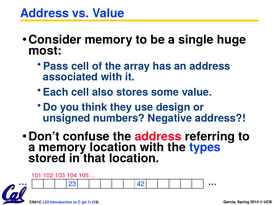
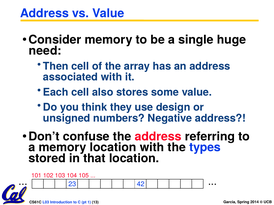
most: most -> need
Pass: Pass -> Then
